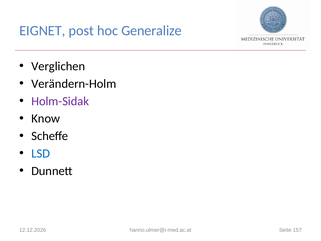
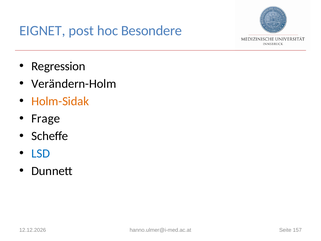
Generalize: Generalize -> Besondere
Verglichen: Verglichen -> Regression
Holm-Sidak colour: purple -> orange
Know: Know -> Frage
